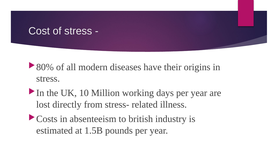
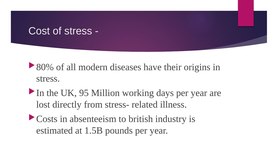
10: 10 -> 95
